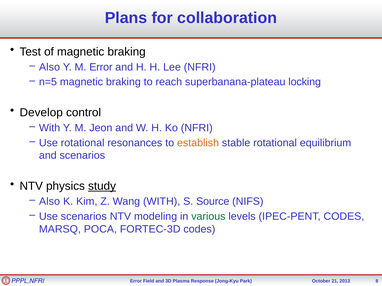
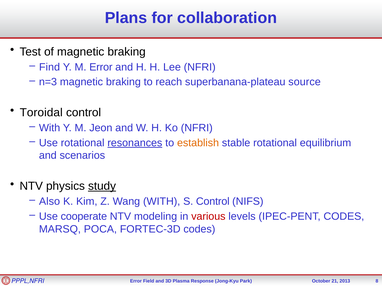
Also at (50, 67): Also -> Find
n=5: n=5 -> n=3
locking: locking -> source
Develop: Develop -> Toroidal
resonances underline: none -> present
S Source: Source -> Control
Use scenarios: scenarios -> cooperate
various colour: green -> red
